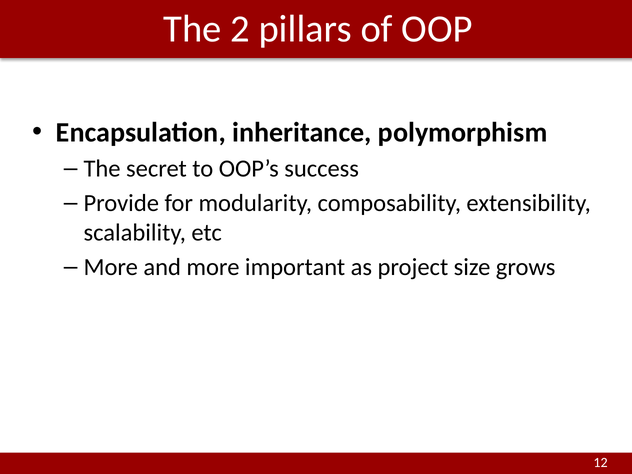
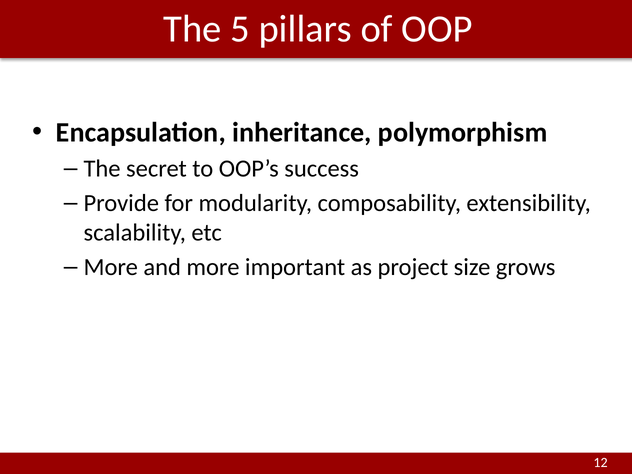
2: 2 -> 5
